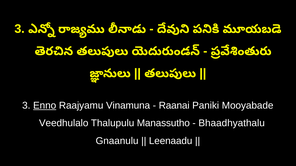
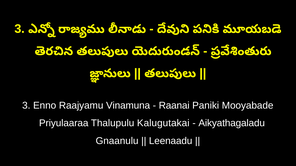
Enno underline: present -> none
Veedhulalo: Veedhulalo -> Priyulaaraa
Manassutho: Manassutho -> Kalugutakai
Bhaadhyathalu: Bhaadhyathalu -> Aikyathagaladu
